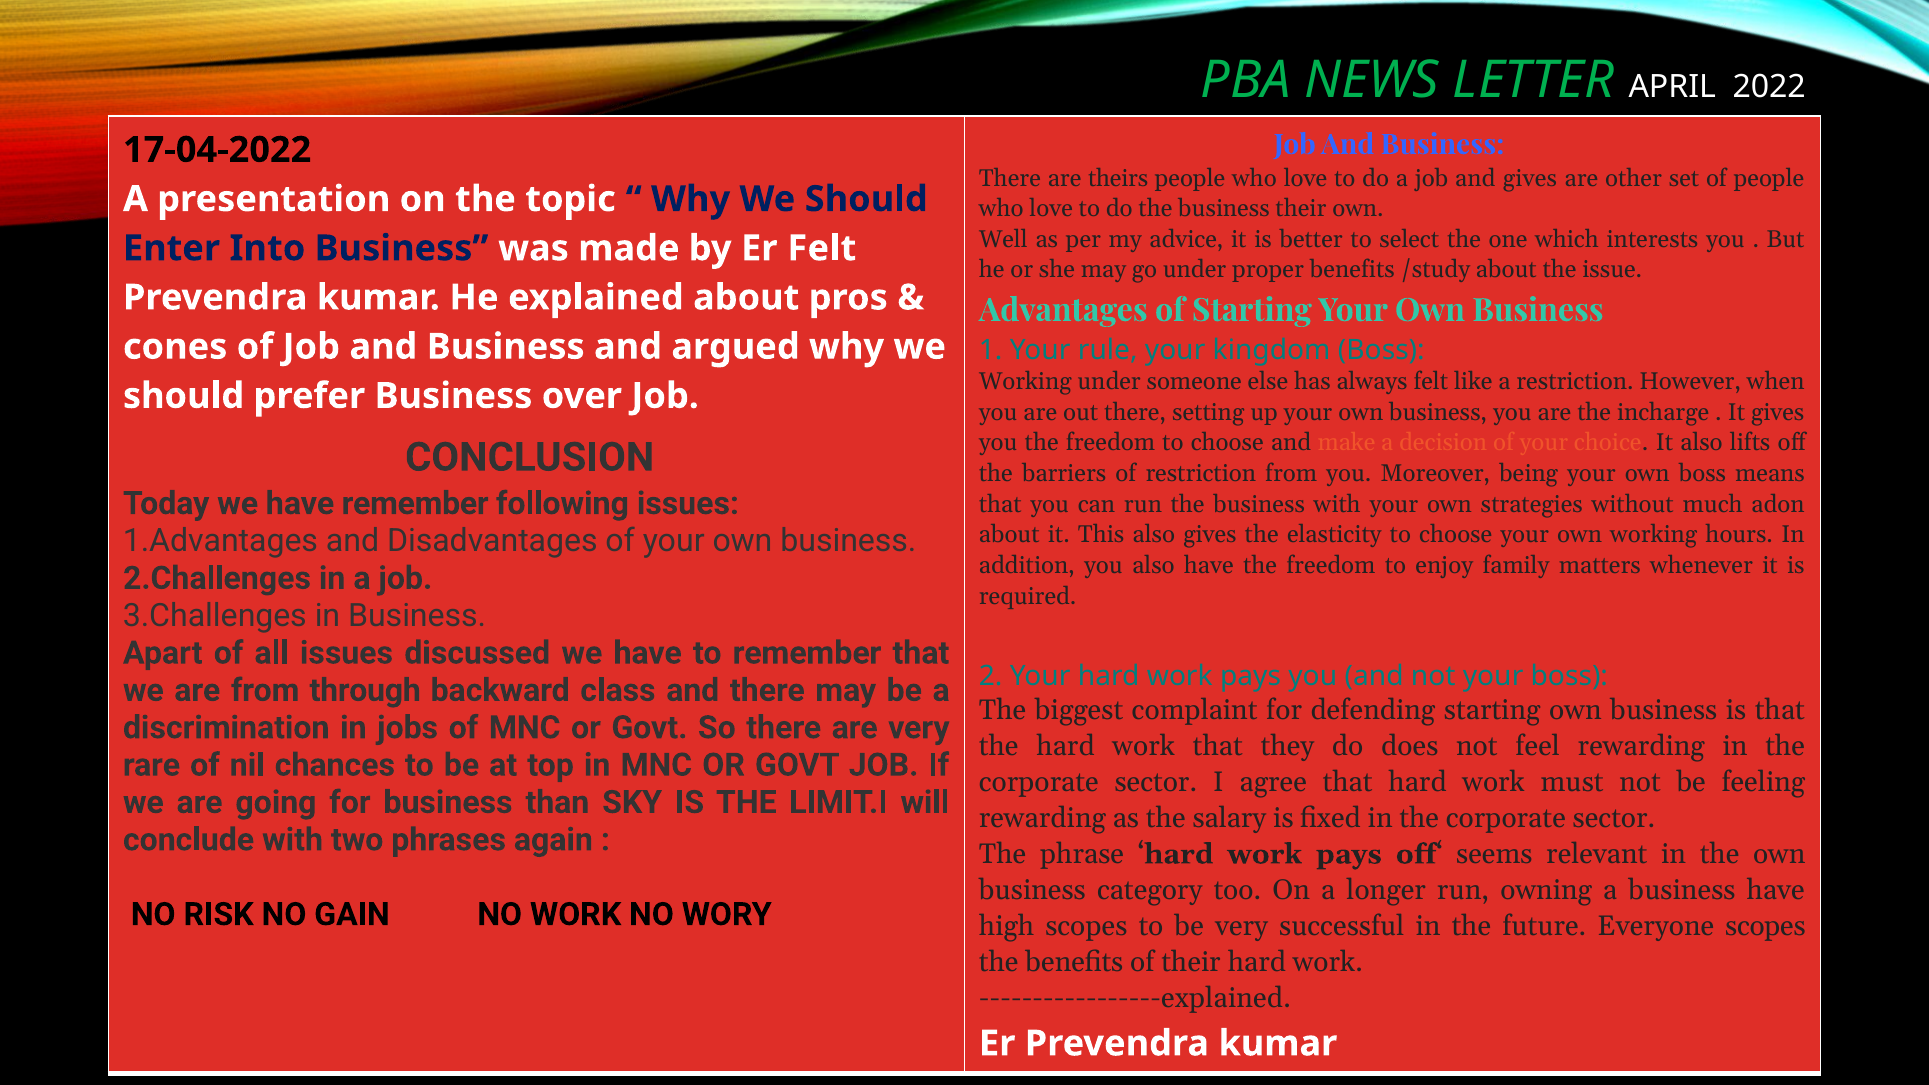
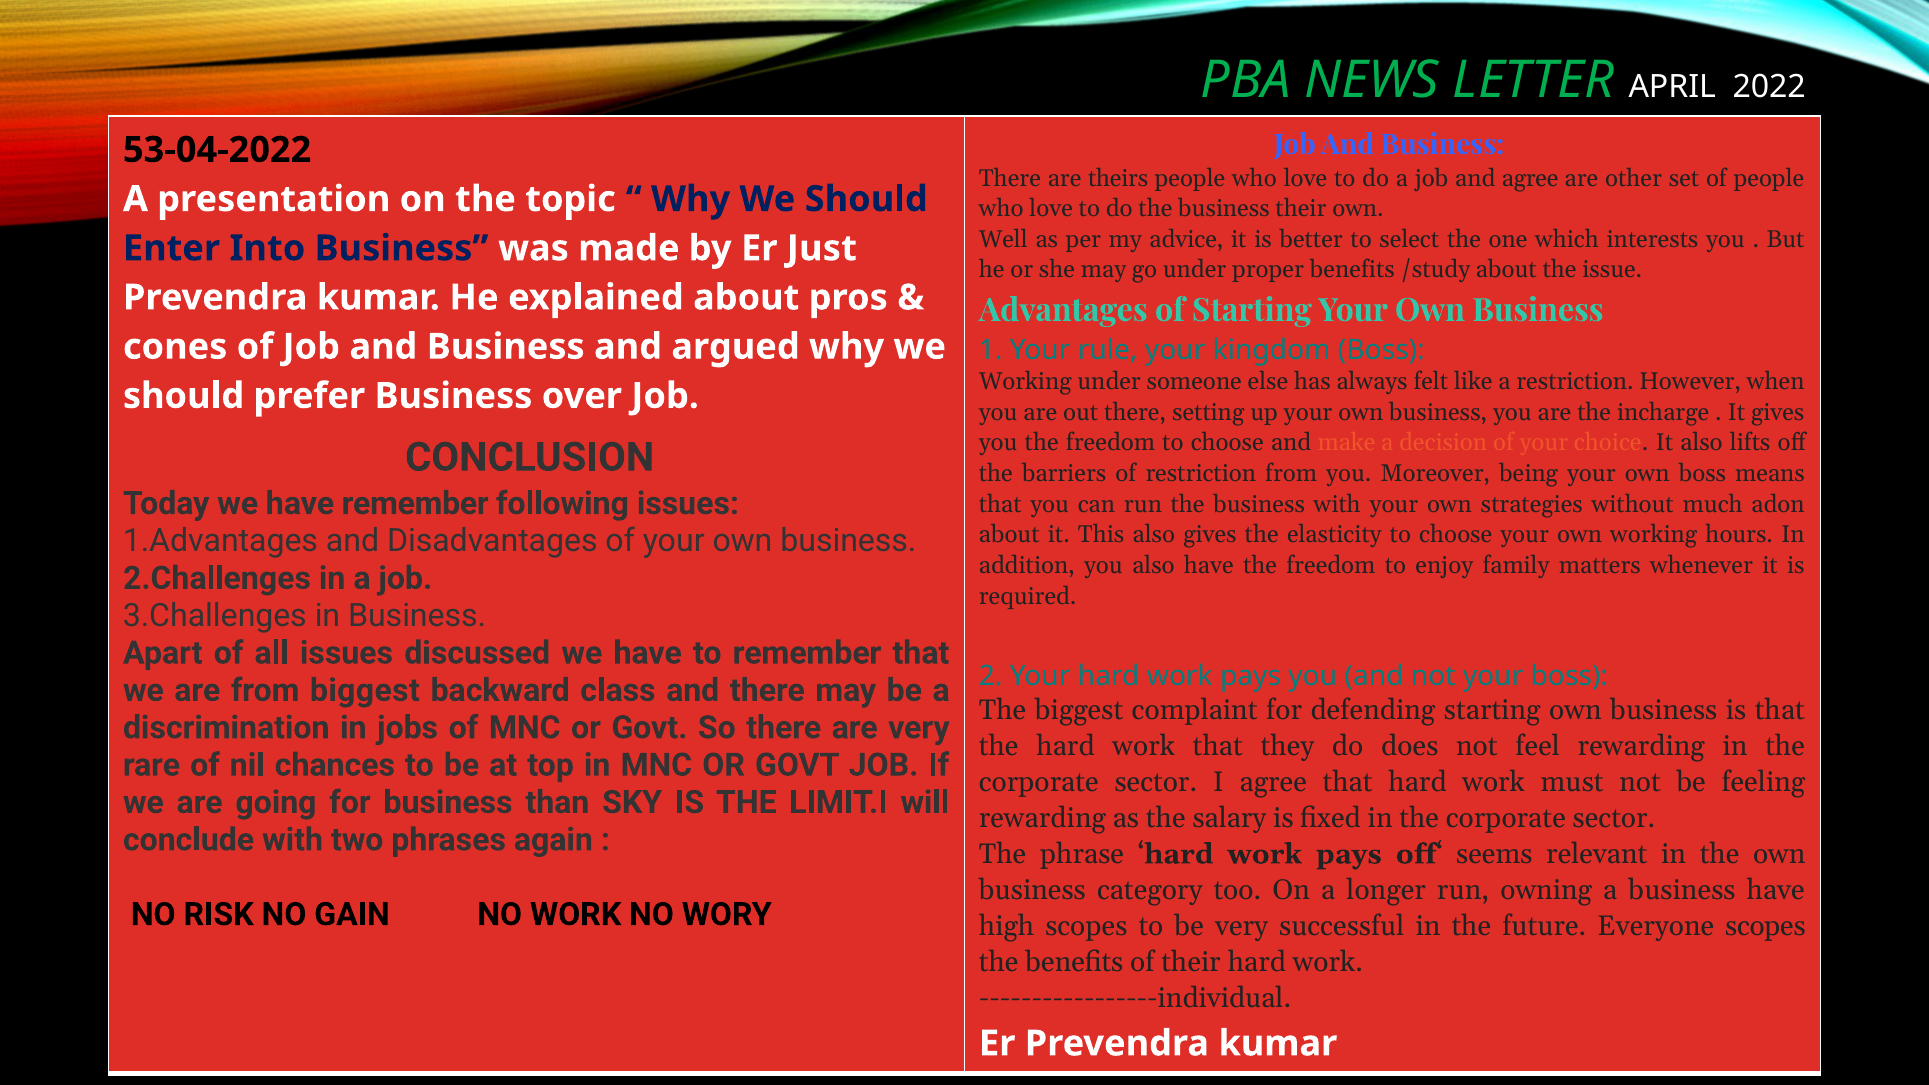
17-04-2022: 17-04-2022 -> 53-04-2022
and gives: gives -> agree
Er Felt: Felt -> Just
from through: through -> biggest
-----------------explained: -----------------explained -> -----------------individual
